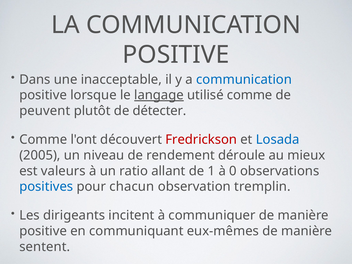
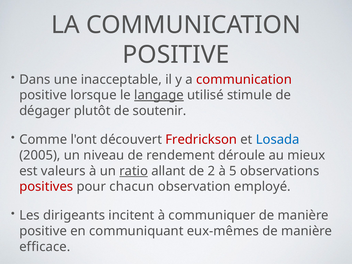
communication at (244, 79) colour: blue -> red
utilisé comme: comme -> stimule
peuvent: peuvent -> dégager
détecter: détecter -> soutenir
ratio underline: none -> present
1: 1 -> 2
0: 0 -> 5
positives colour: blue -> red
tremplin: tremplin -> employé
sentent: sentent -> efficace
